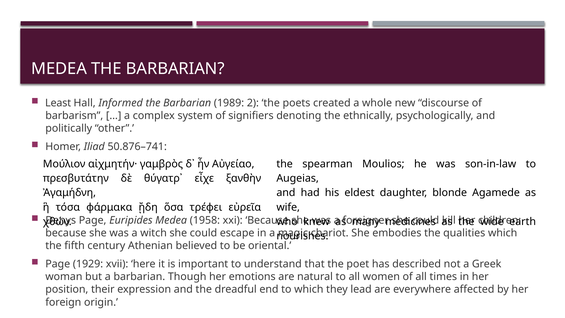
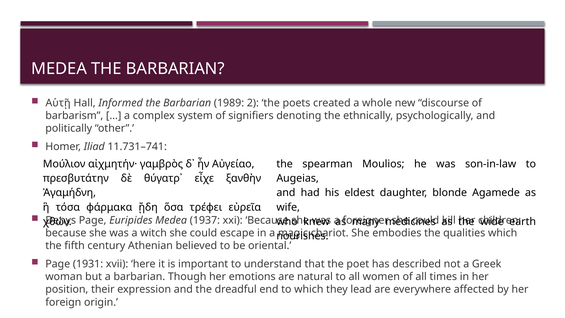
Least: Least -> Αὑτῇ
50.876–741: 50.876–741 -> 11.731–741
1958: 1958 -> 1937
1929: 1929 -> 1931
